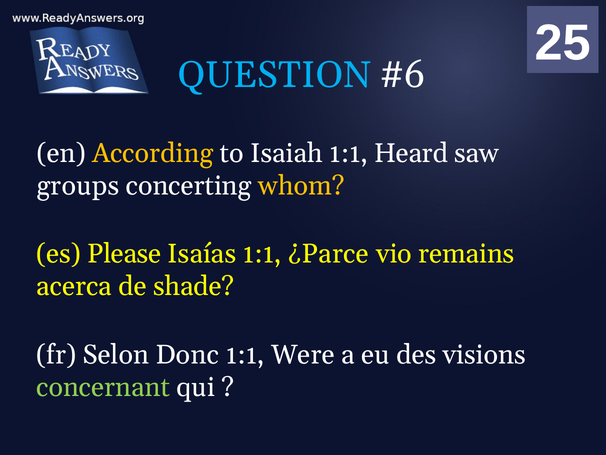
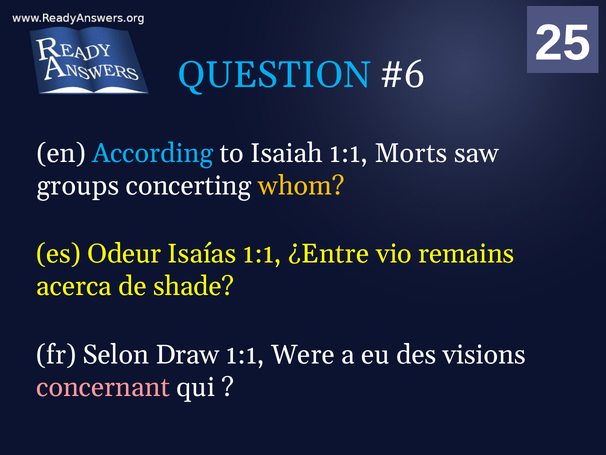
According colour: yellow -> light blue
Heard: Heard -> Morts
Please: Please -> Odeur
¿Parce: ¿Parce -> ¿Entre
Donc: Donc -> Draw
concernant colour: light green -> pink
